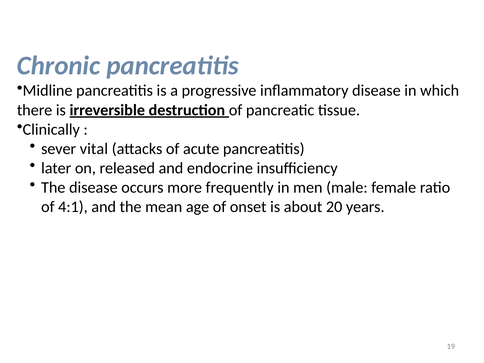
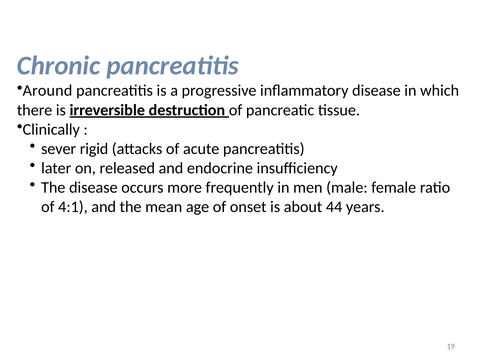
Midline: Midline -> Around
vital: vital -> rigid
20: 20 -> 44
